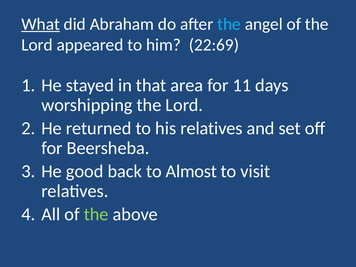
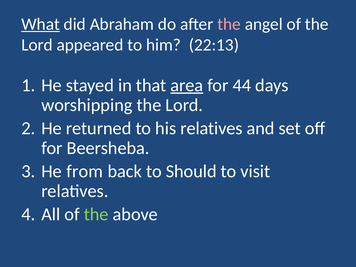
the at (229, 24) colour: light blue -> pink
22:69: 22:69 -> 22:13
area underline: none -> present
11: 11 -> 44
good: good -> from
Almost: Almost -> Should
